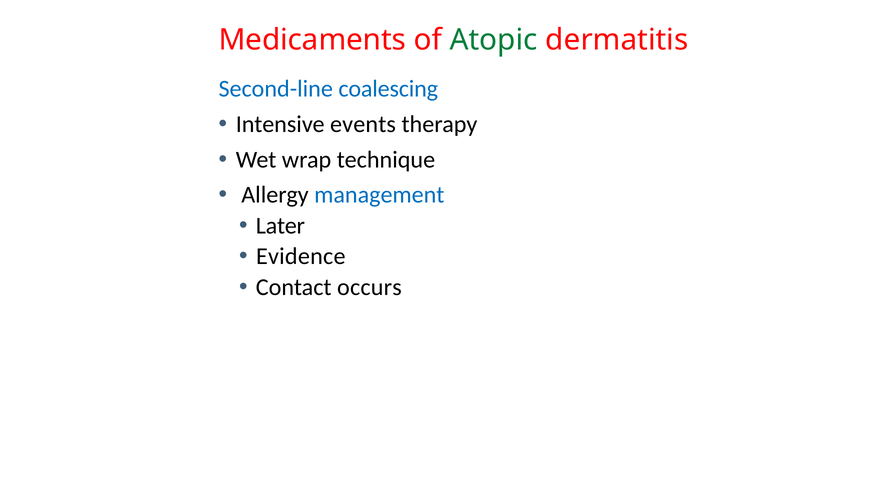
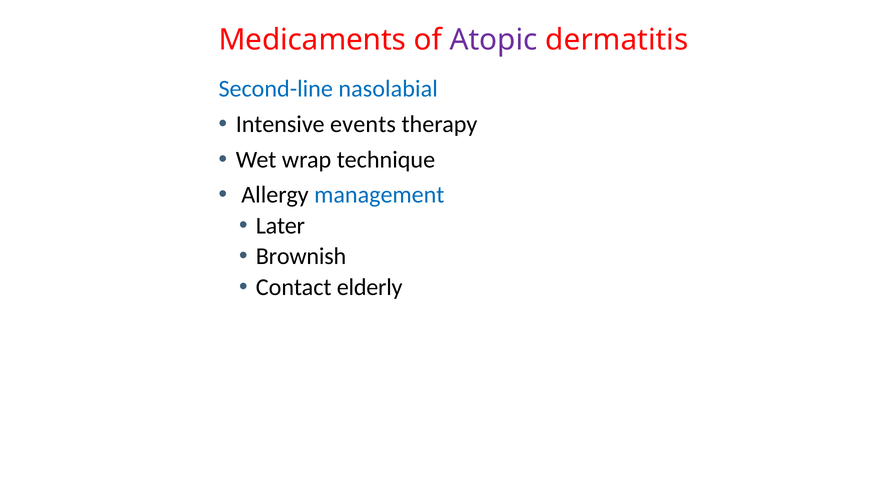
Atopic colour: green -> purple
coalescing: coalescing -> nasolabial
Evidence: Evidence -> Brownish
occurs: occurs -> elderly
